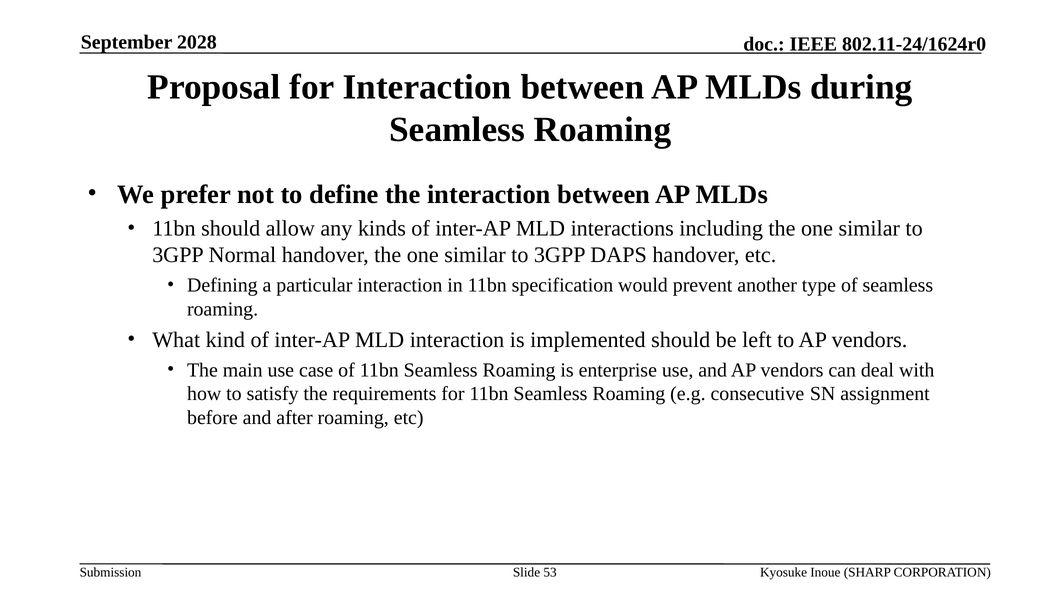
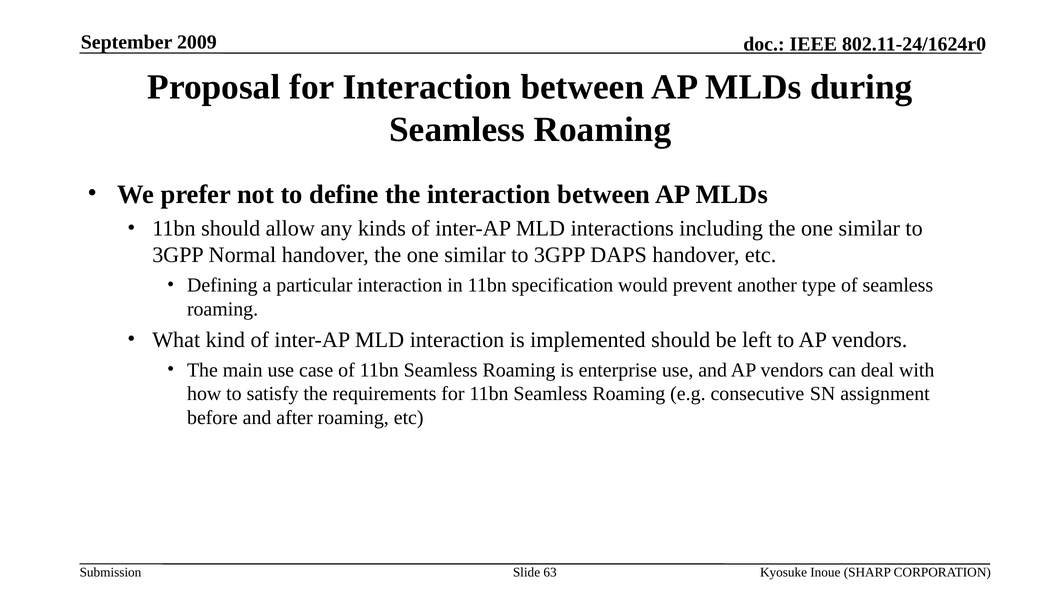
2028: 2028 -> 2009
53: 53 -> 63
